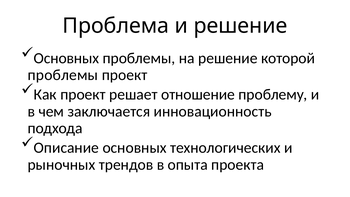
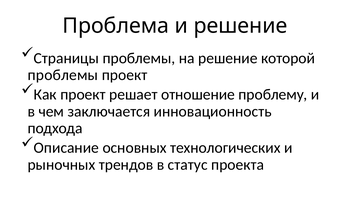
Основных at (66, 58): Основных -> Страницы
опыта: опыта -> статус
